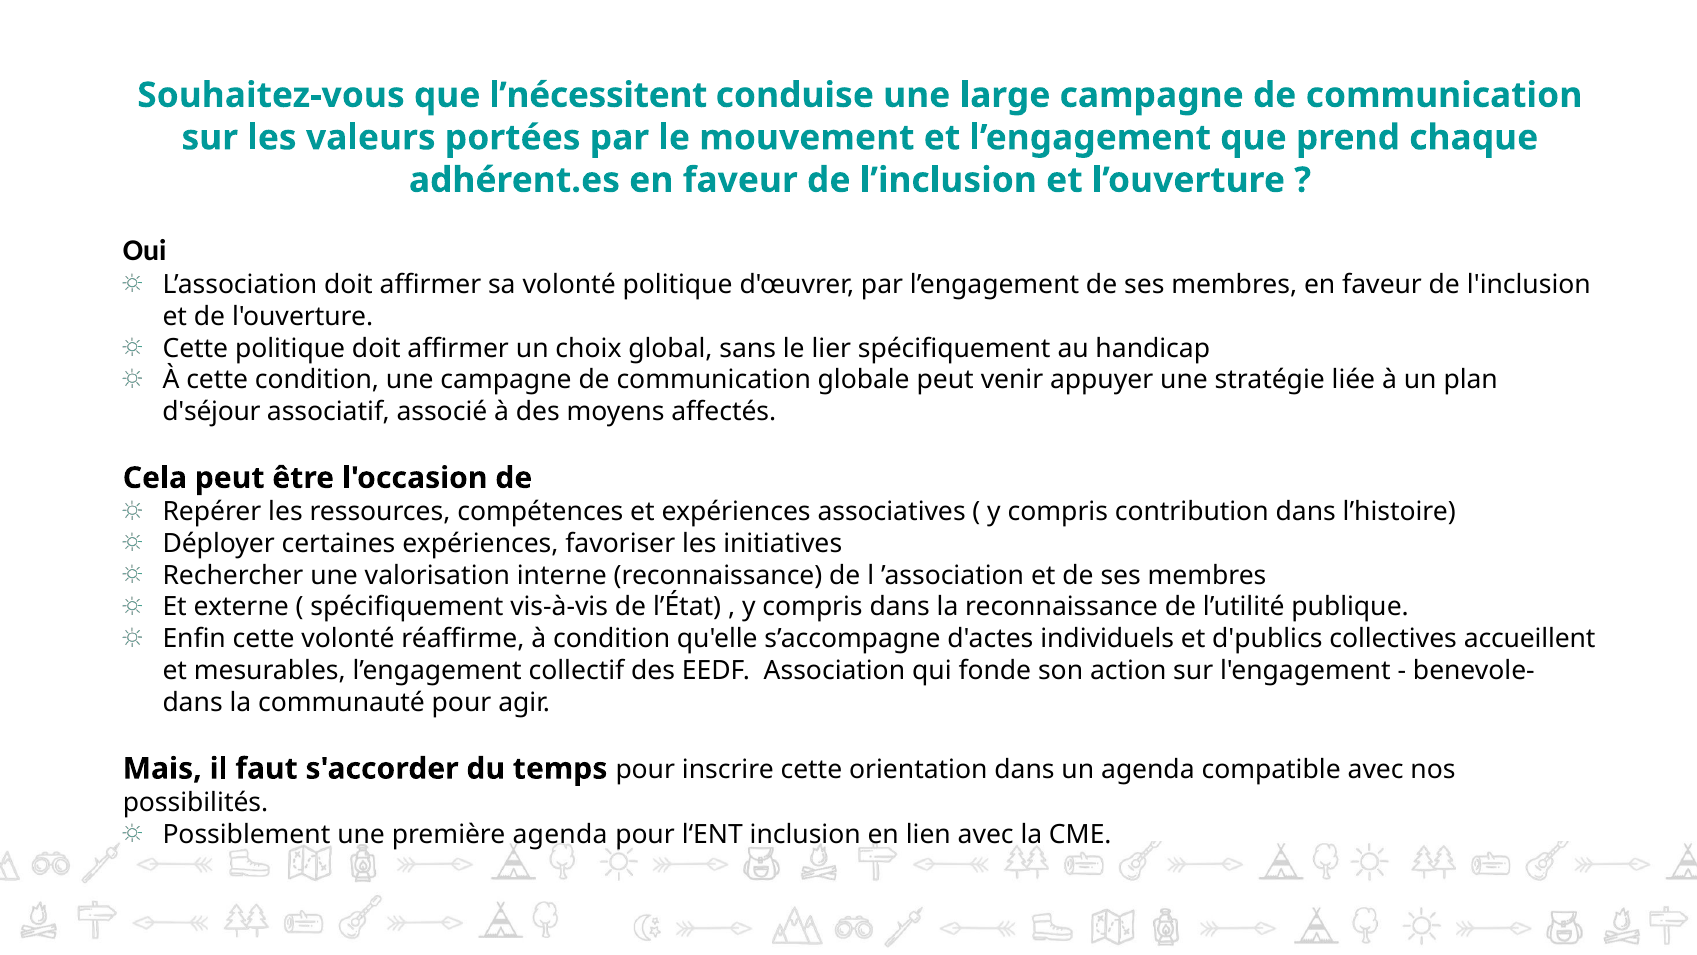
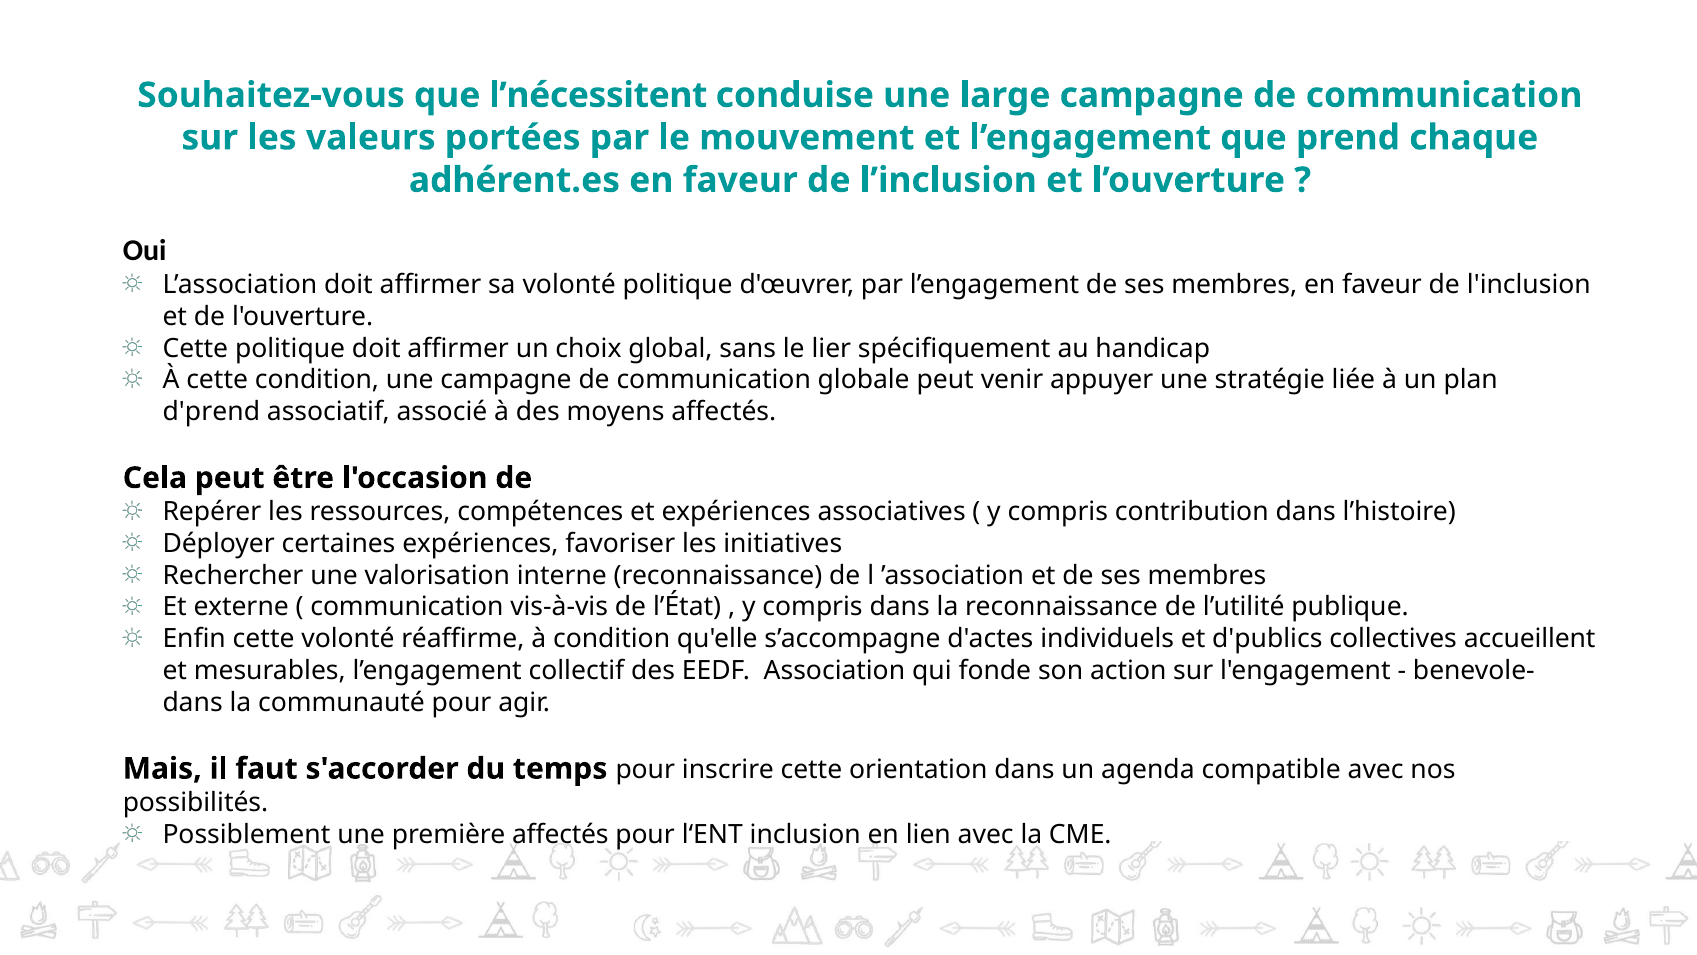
d'séjour: d'séjour -> d'prend
spécifiquement at (407, 607): spécifiquement -> communication
première agenda: agenda -> affectés
